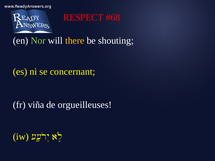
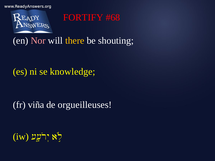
RESPECT: RESPECT -> FORTIFY
Nor colour: light green -> pink
concernant: concernant -> knowledge
